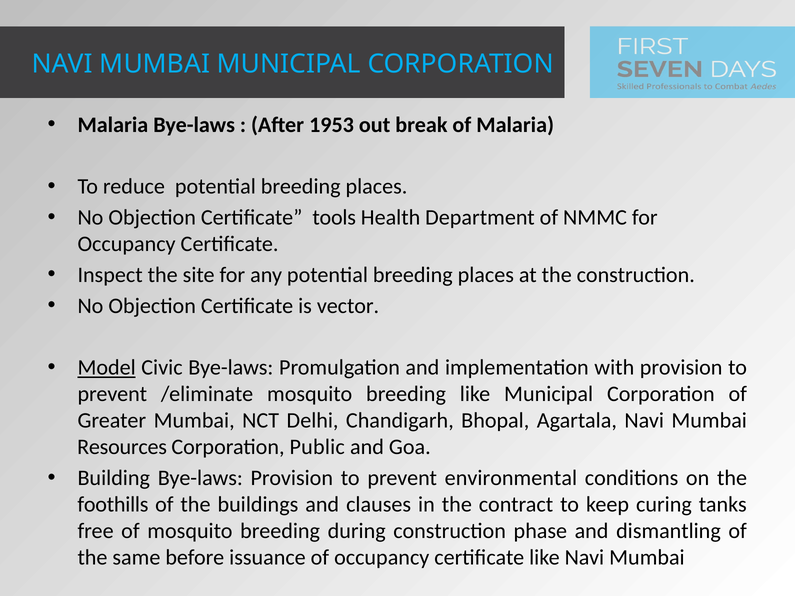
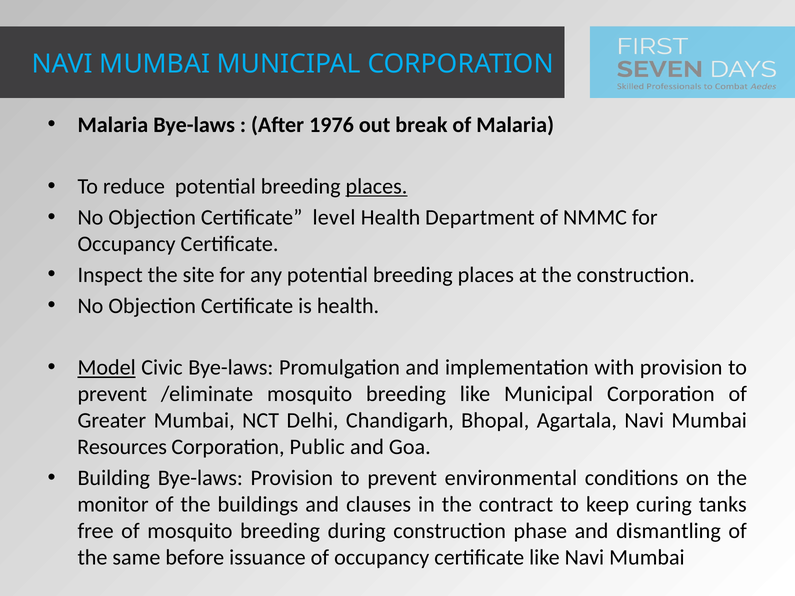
1953: 1953 -> 1976
places at (376, 187) underline: none -> present
tools: tools -> level
is vector: vector -> health
foothills: foothills -> monitor
